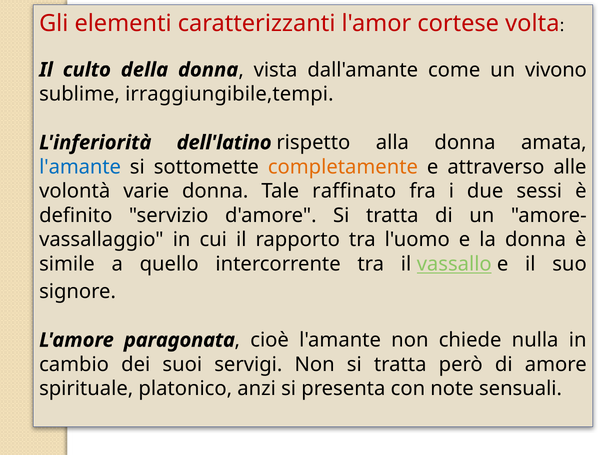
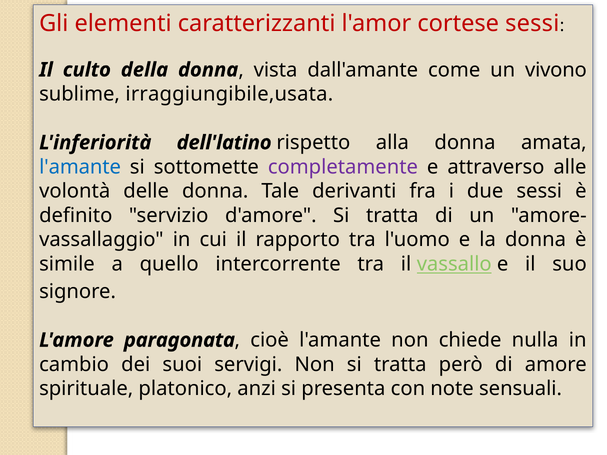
cortese volta: volta -> sessi
irraggiungibile,tempi: irraggiungibile,tempi -> irraggiungibile,usata
completamente colour: orange -> purple
varie: varie -> delle
raffinato: raffinato -> derivanti
